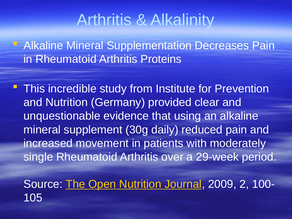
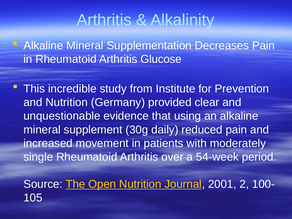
Proteins: Proteins -> Glucose
29-week: 29-week -> 54-week
2009: 2009 -> 2001
